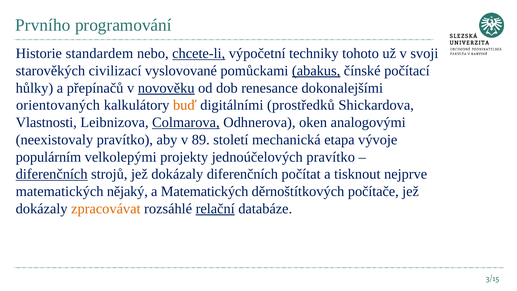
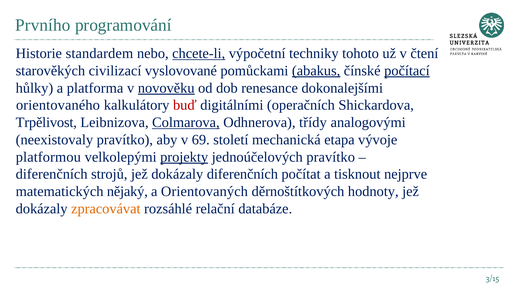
svoji: svoji -> čtení
počítací underline: none -> present
přepínačů: přepínačů -> platforma
orientovaných: orientovaných -> orientovaného
buď colour: orange -> red
prostředků: prostředků -> operačních
Vlastnosti: Vlastnosti -> Trpělivost
oken: oken -> třídy
89: 89 -> 69
populárním: populárním -> platformou
projekty underline: none -> present
diferenčních at (52, 174) underline: present -> none
a Matematických: Matematických -> Orientovaných
počítače: počítače -> hodnoty
relační underline: present -> none
